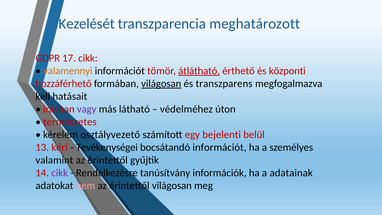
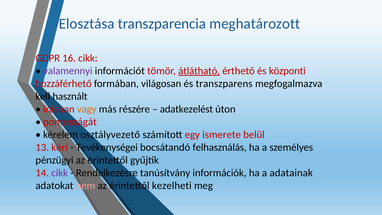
Kezelését: Kezelését -> Elosztása
17: 17 -> 16
valamennyi colour: orange -> purple
világosan at (161, 84) underline: present -> none
hatásait: hatásait -> használt
vagy colour: purple -> orange
látható: látható -> részére
védelméhez: védelméhez -> adatkezelést
természetes: természetes -> pontosságát
bejelenti: bejelenti -> ismerete
bocsátandó információt: információt -> felhasználás
valamint: valamint -> pénzügyi
érintettől világosan: világosan -> kezelheti
